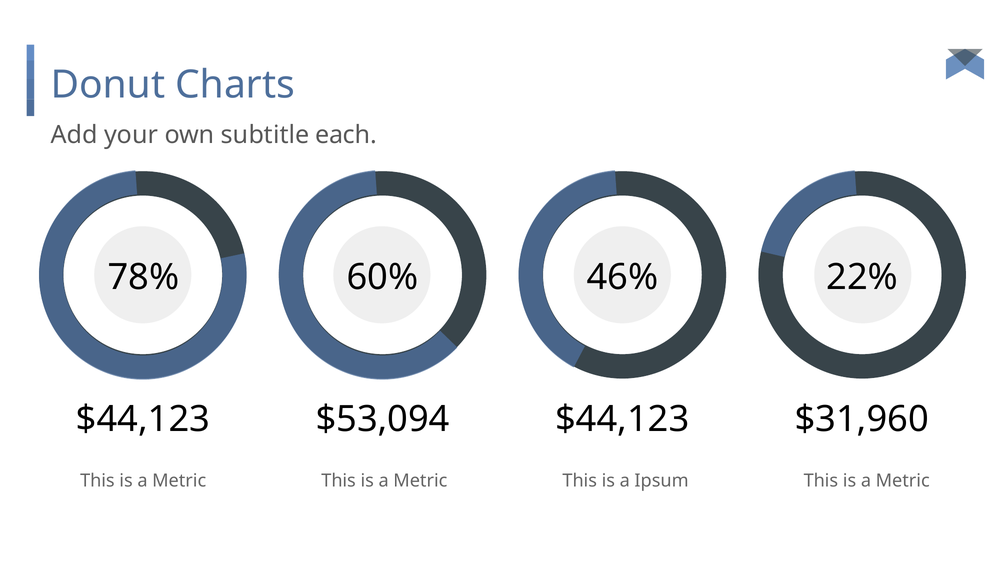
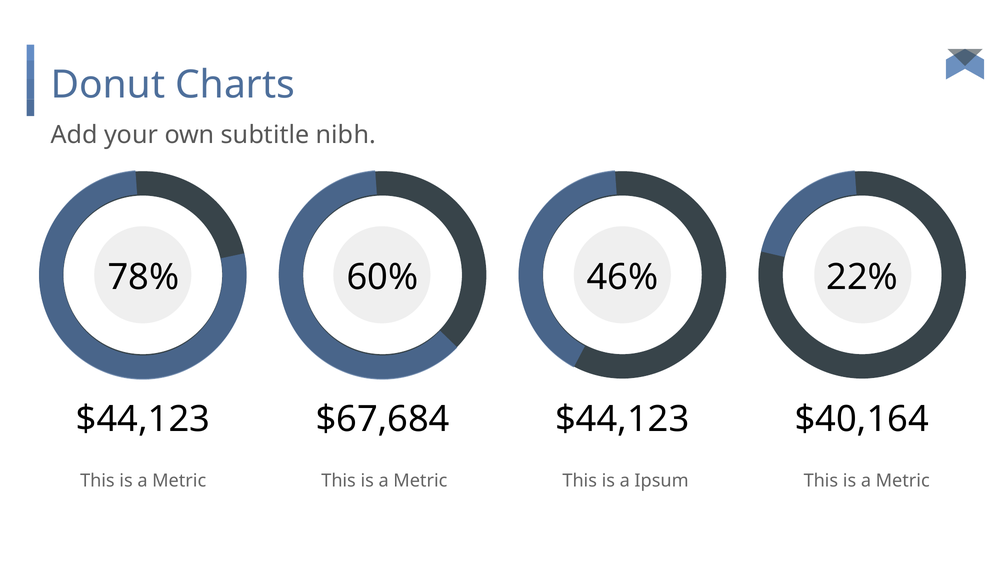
each: each -> nibh
$53,094: $53,094 -> $67,684
$31,960: $31,960 -> $40,164
